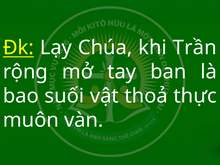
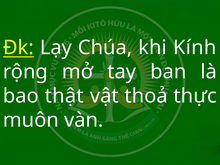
Trần: Trần -> Kính
suối: suối -> thật
